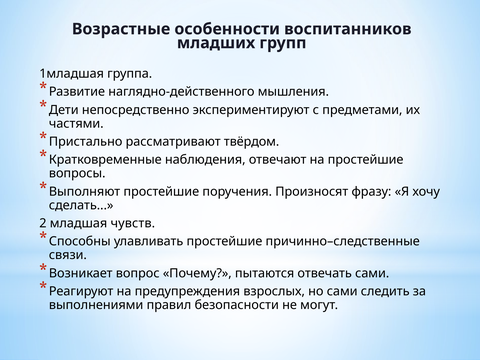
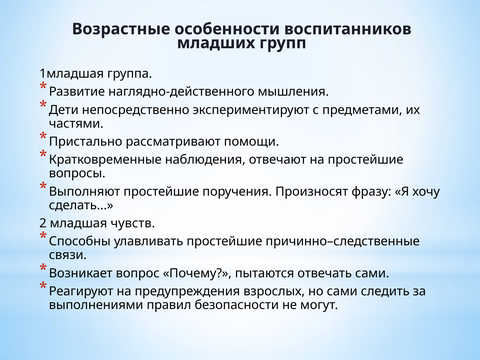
твёрдом: твёрдом -> помощи
